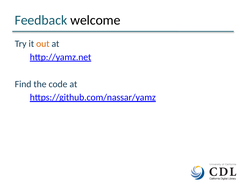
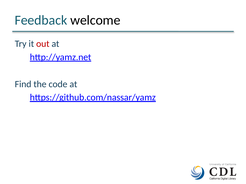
out colour: orange -> red
